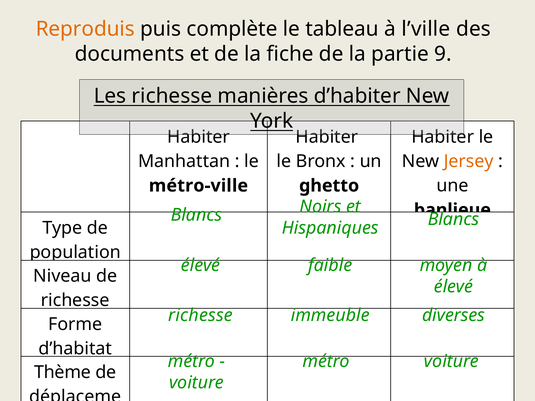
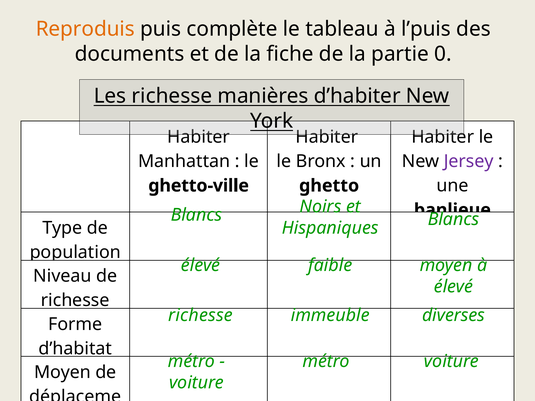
l’ville: l’ville -> l’puis
9: 9 -> 0
Jersey colour: orange -> purple
métro-ville: métro-ville -> ghetto-ville
Thème at (63, 373): Thème -> Moyen
